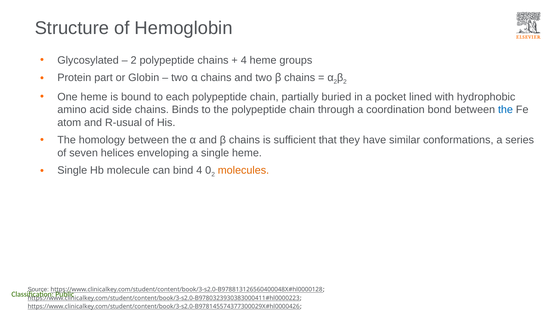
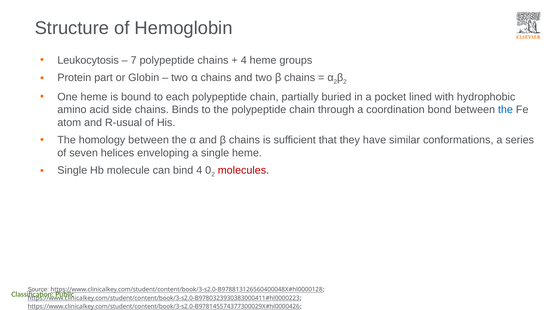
Glycosylated: Glycosylated -> Leukocytosis
2 at (134, 60): 2 -> 7
molecules colour: orange -> red
